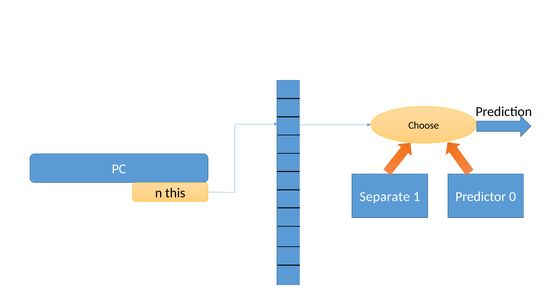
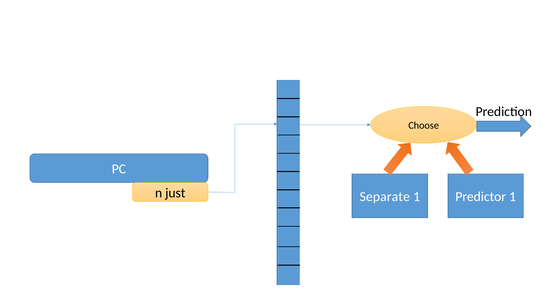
this: this -> just
Predictor 0: 0 -> 1
